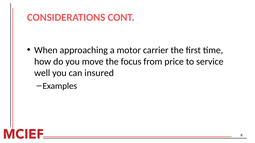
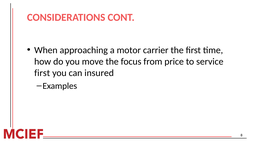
well at (42, 73): well -> first
